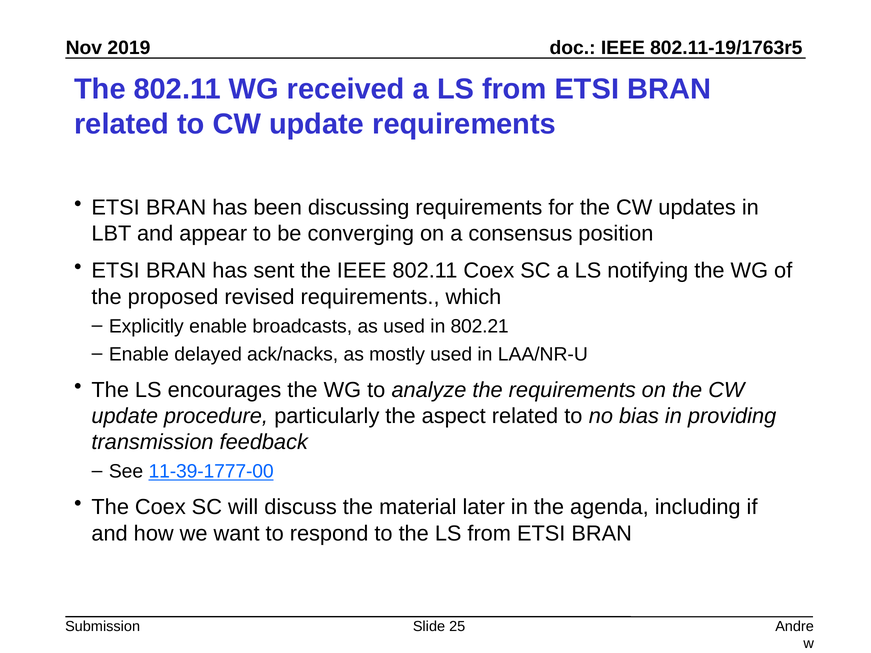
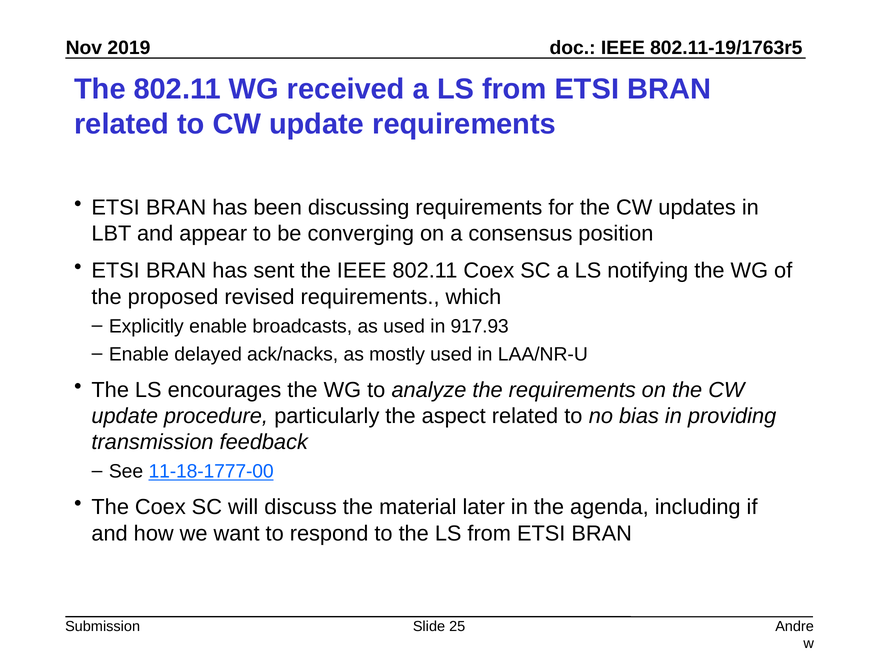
802.21: 802.21 -> 917.93
11-39-1777-00: 11-39-1777-00 -> 11-18-1777-00
